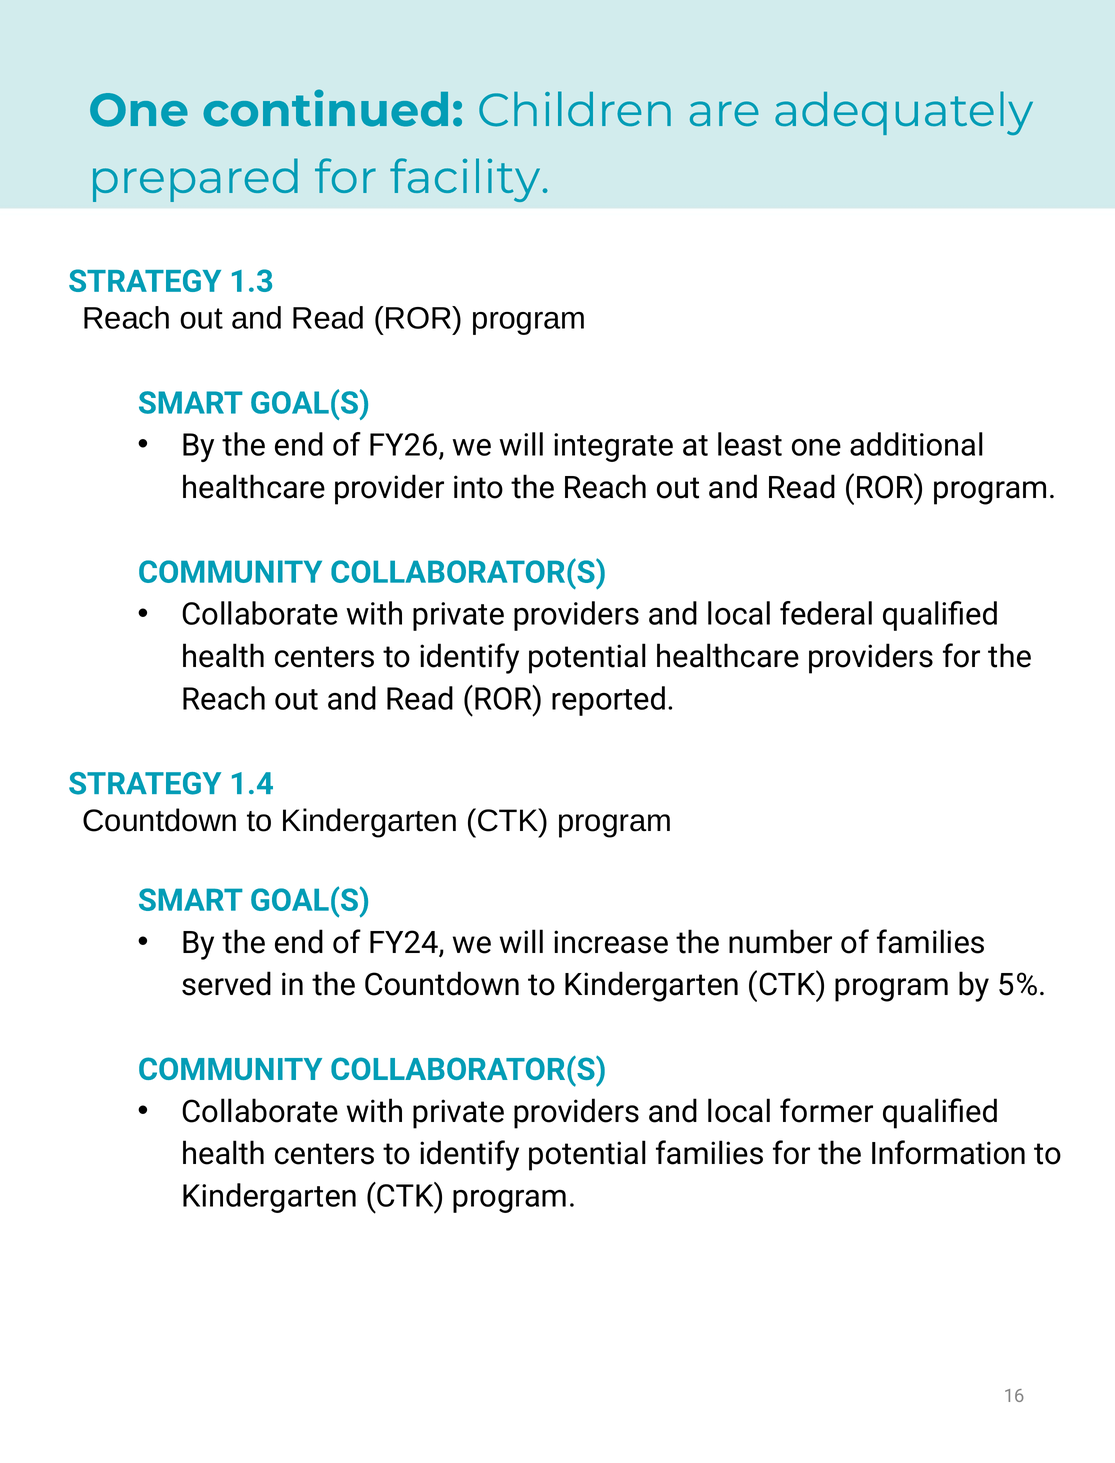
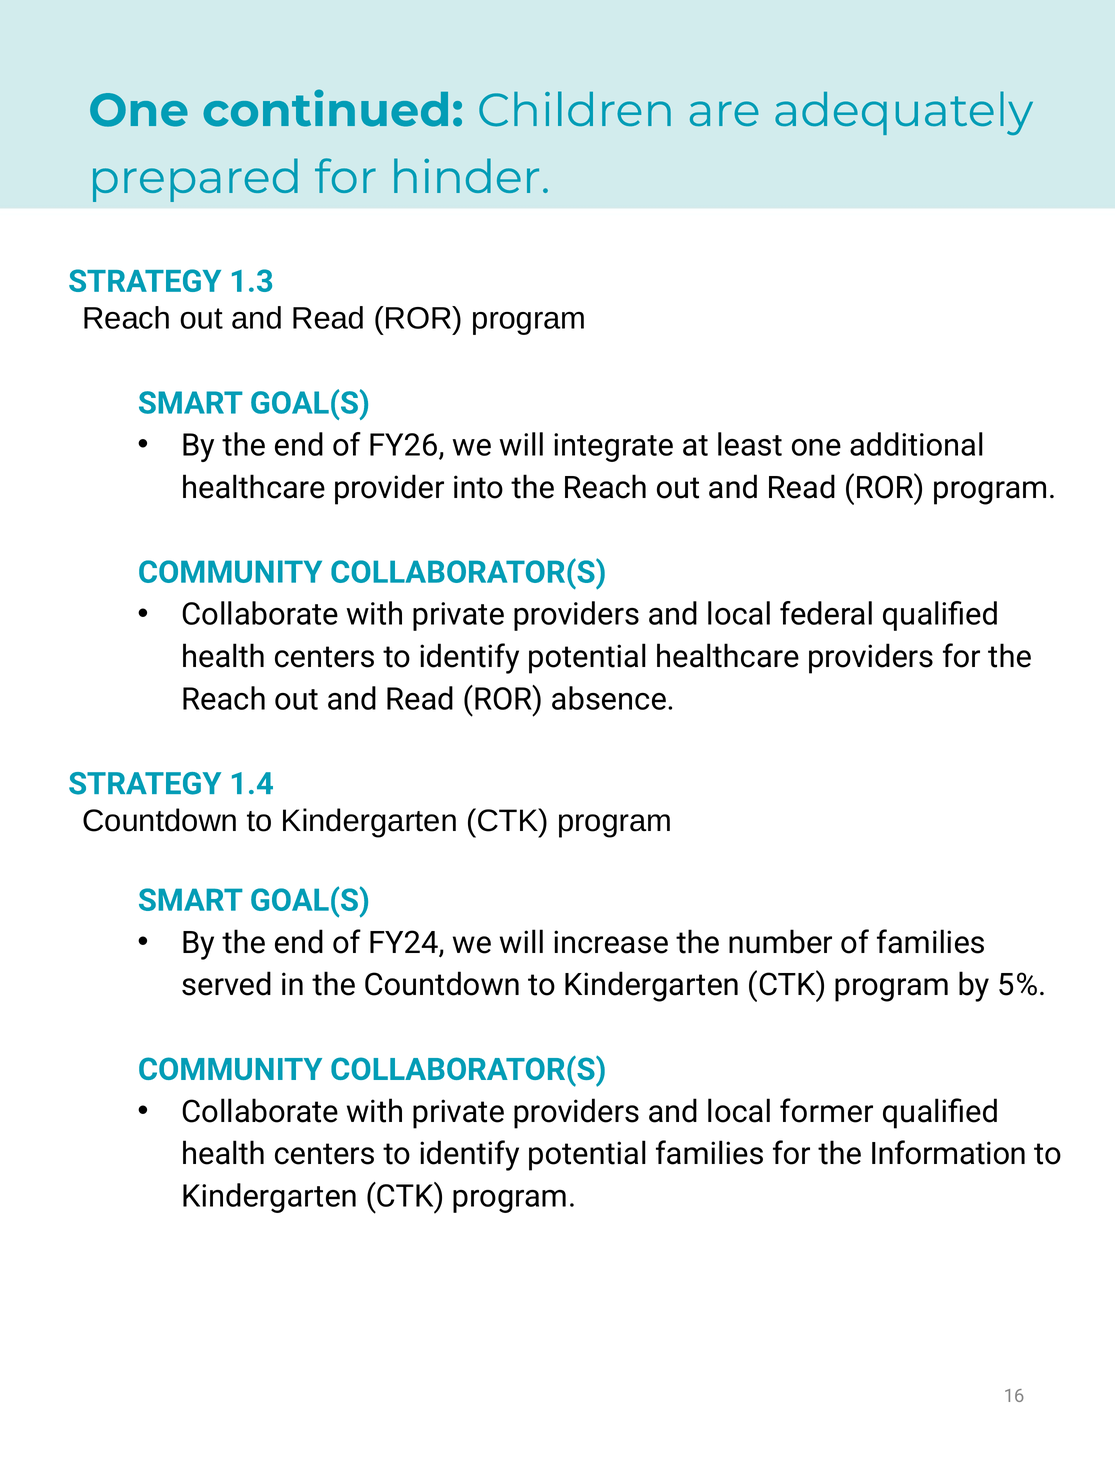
facility: facility -> hinder
reported: reported -> absence
